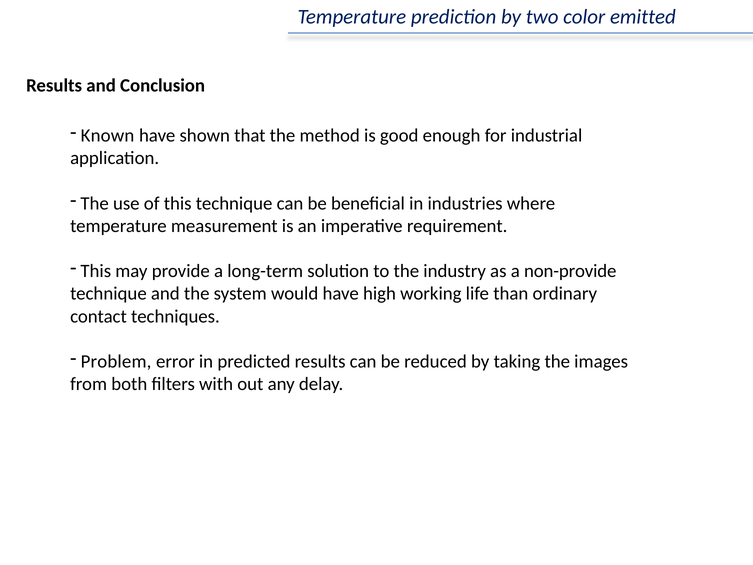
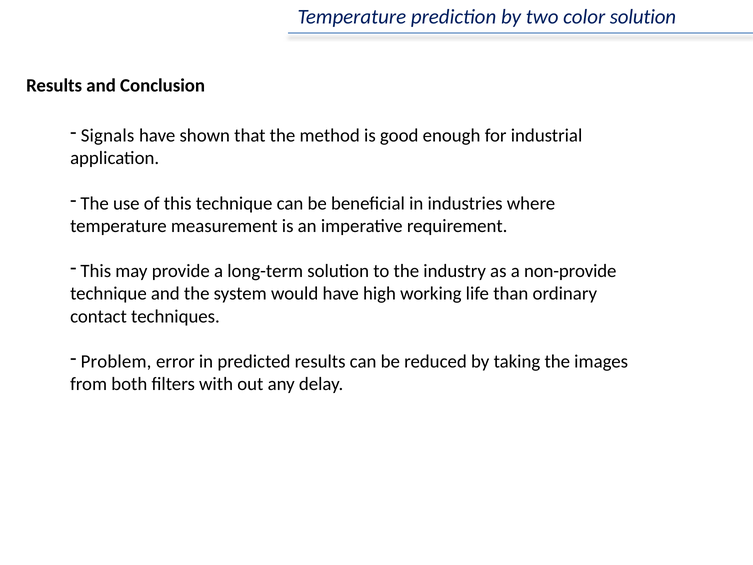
color emitted: emitted -> solution
Known: Known -> Signals
